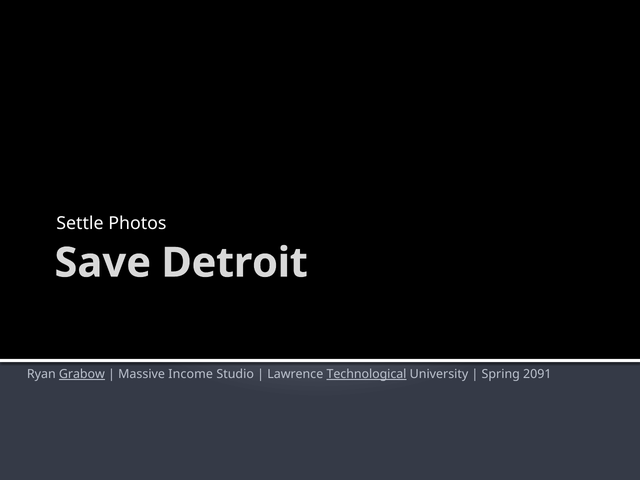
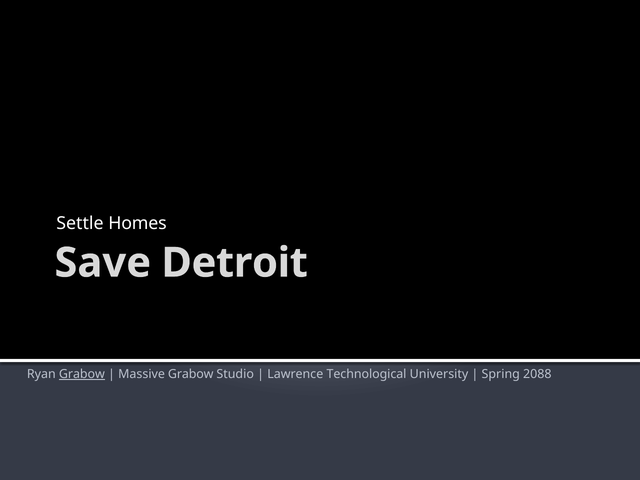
Photos: Photos -> Homes
Massive Income: Income -> Grabow
Technological underline: present -> none
2091: 2091 -> 2088
